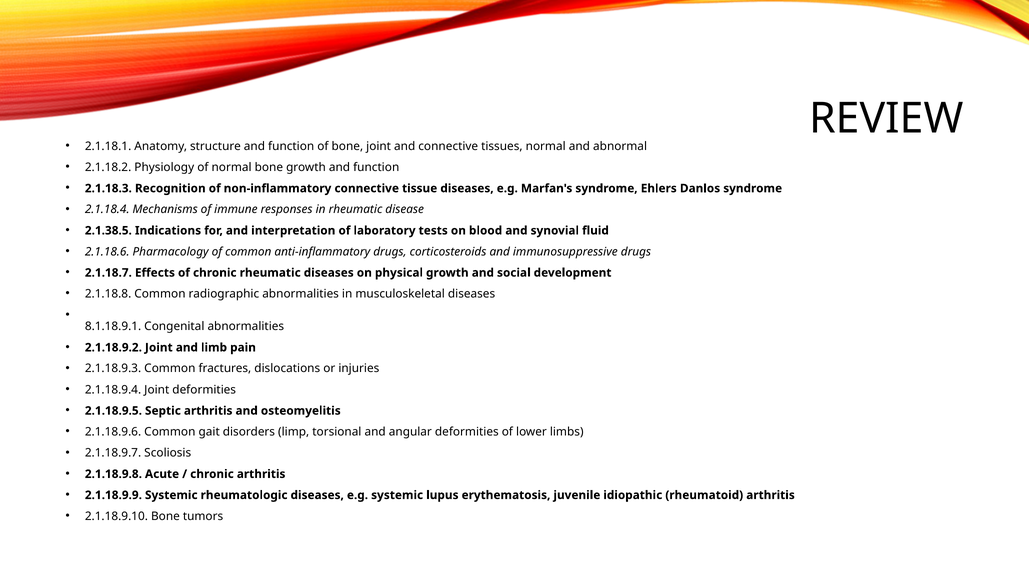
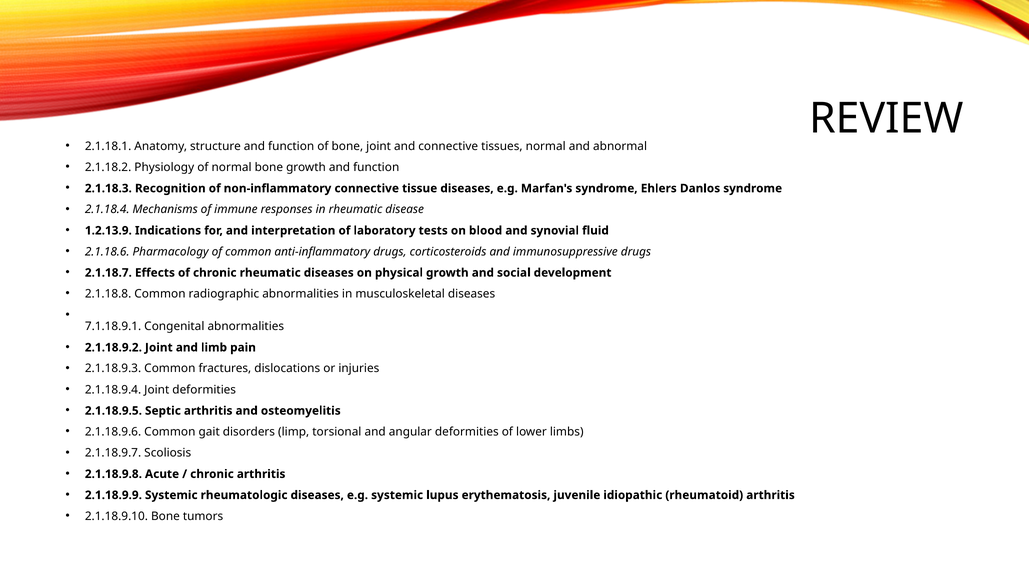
2.1.38.5: 2.1.38.5 -> 1.2.13.9
8.1.18.9.1: 8.1.18.9.1 -> 7.1.18.9.1
